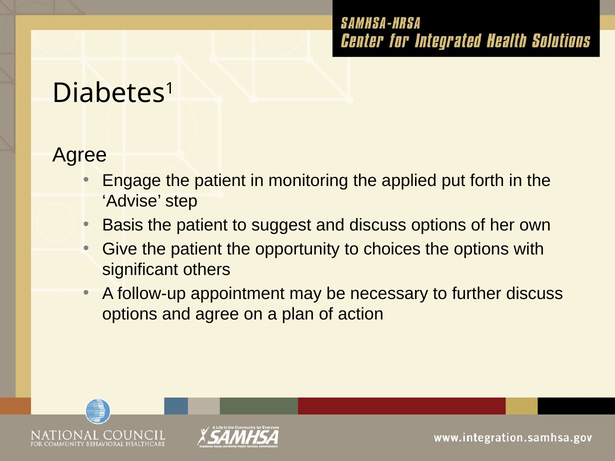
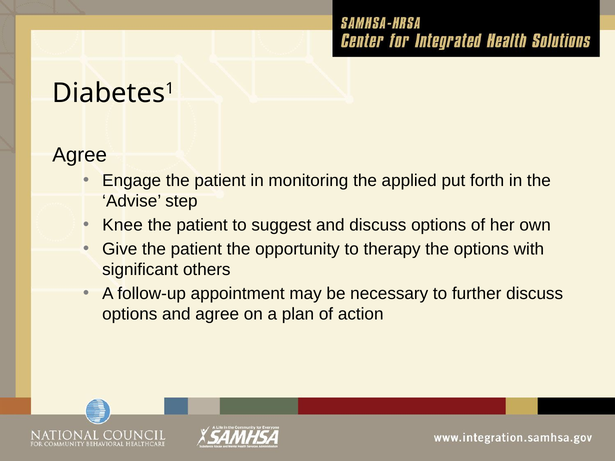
Basis: Basis -> Knee
choices: choices -> therapy
